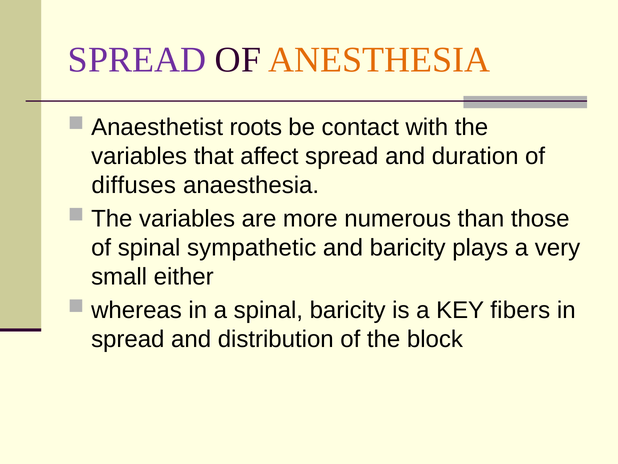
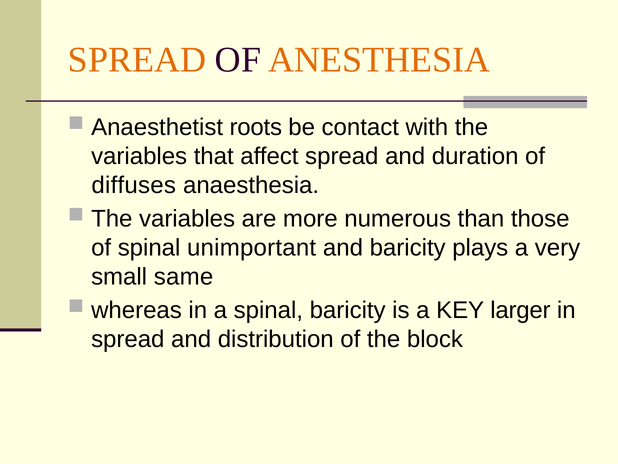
SPREAD at (137, 60) colour: purple -> orange
sympathetic: sympathetic -> unimportant
either: either -> same
fibers: fibers -> larger
